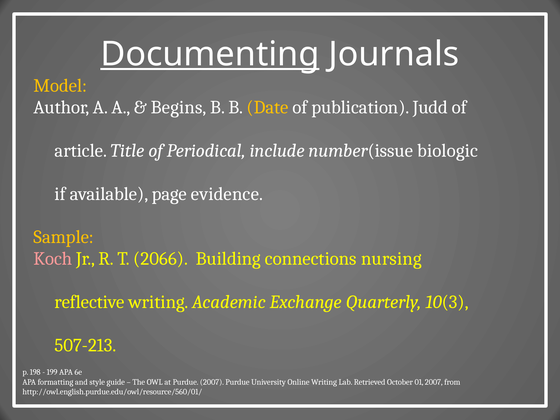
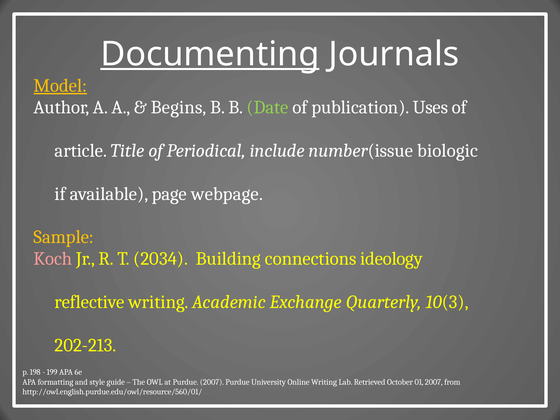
Model underline: none -> present
Date colour: yellow -> light green
Judd: Judd -> Uses
evidence: evidence -> webpage
2066: 2066 -> 2034
nursing: nursing -> ideology
507-213: 507-213 -> 202-213
